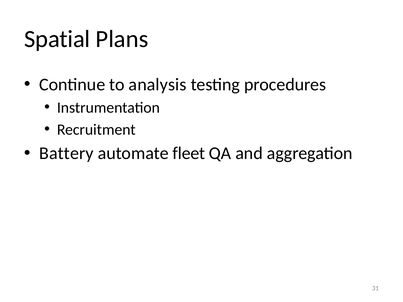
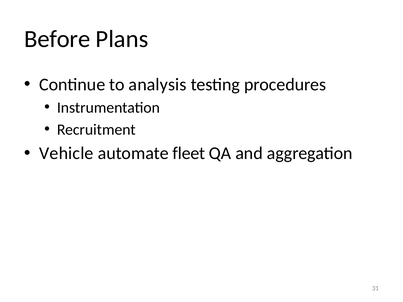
Spatial: Spatial -> Before
Battery: Battery -> Vehicle
